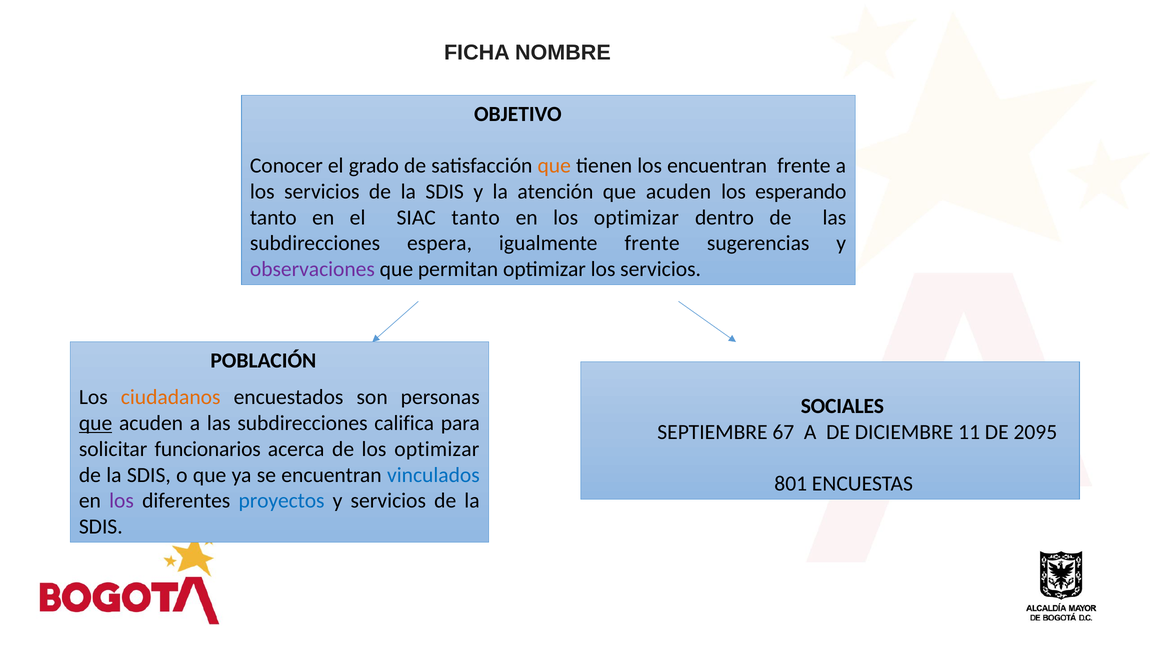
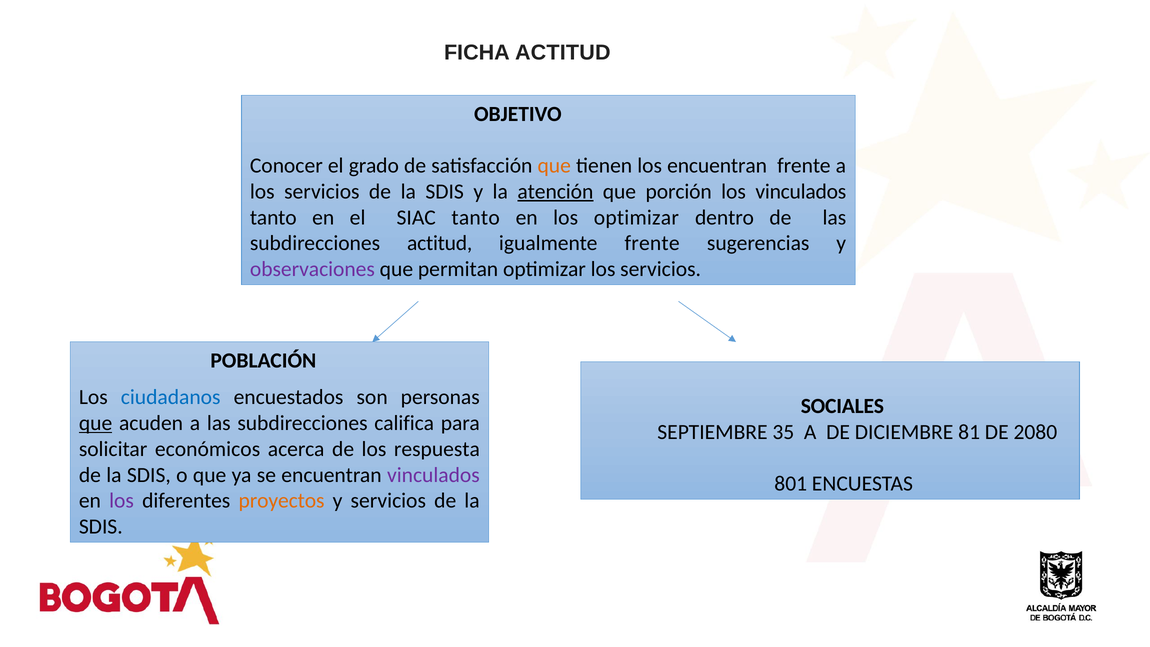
FICHA NOMBRE: NOMBRE -> ACTITUD
atención underline: none -> present
acuden at (679, 191): acuden -> porción
los esperando: esperando -> vinculados
subdirecciones espera: espera -> actitud
ciudadanos colour: orange -> blue
67: 67 -> 35
11: 11 -> 81
2095: 2095 -> 2080
funcionarios: funcionarios -> económicos
de los optimizar: optimizar -> respuesta
vinculados at (433, 475) colour: blue -> purple
proyectos colour: blue -> orange
